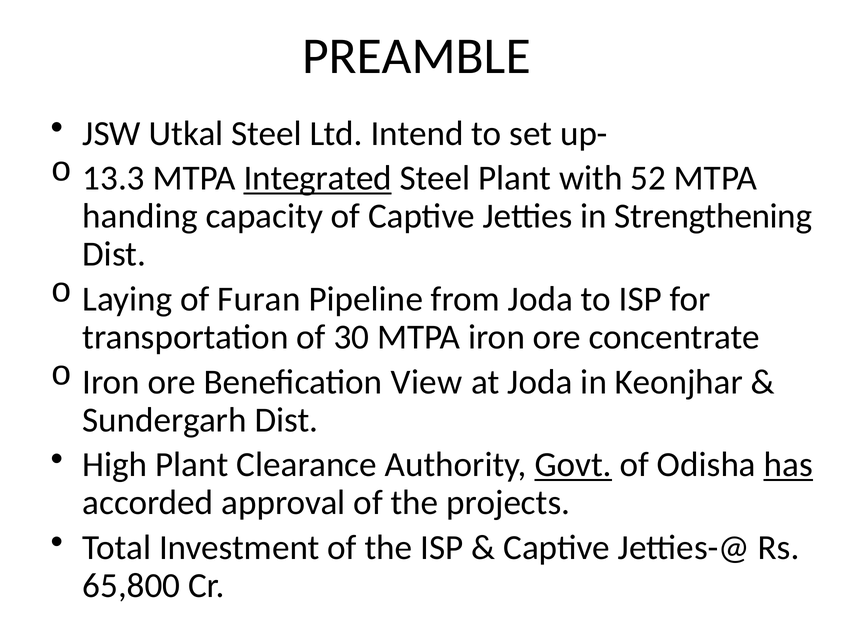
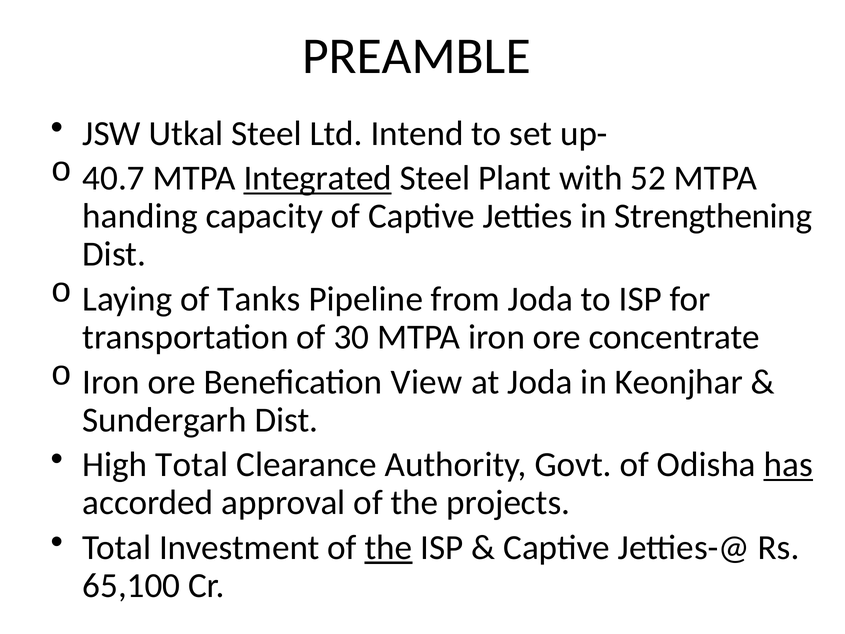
13.3: 13.3 -> 40.7
Furan: Furan -> Tanks
High Plant: Plant -> Total
Govt underline: present -> none
the at (388, 547) underline: none -> present
65,800: 65,800 -> 65,100
